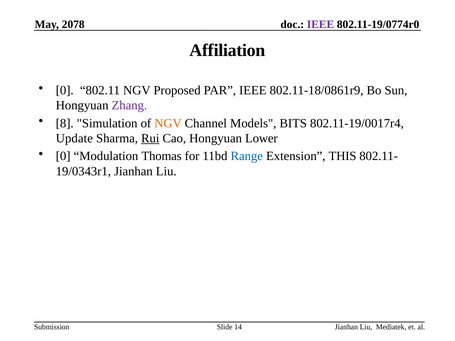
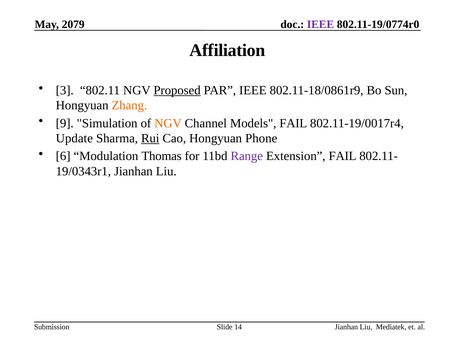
2078: 2078 -> 2079
0 at (65, 90): 0 -> 3
Proposed underline: none -> present
Zhang colour: purple -> orange
8: 8 -> 9
Models BITS: BITS -> FAIL
Lower: Lower -> Phone
0 at (63, 156): 0 -> 6
Range colour: blue -> purple
Extension THIS: THIS -> FAIL
